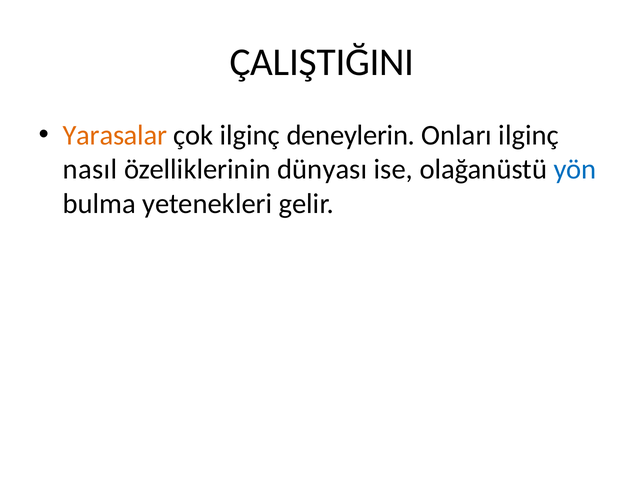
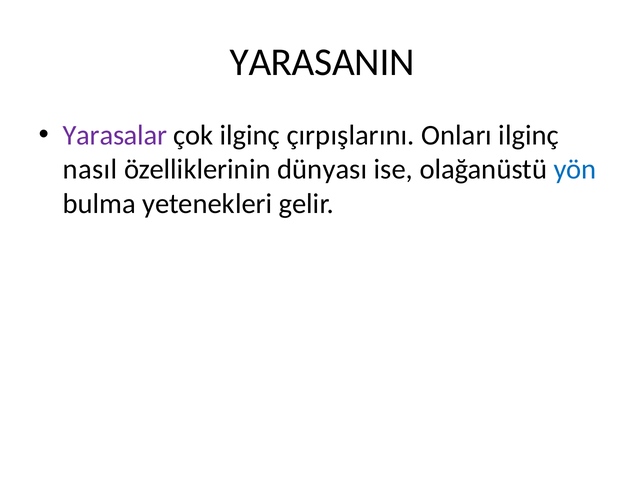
ÇALIŞTIĞINI: ÇALIŞTIĞINI -> YARASANIN
Yarasalar colour: orange -> purple
deneylerin: deneylerin -> çırpışlarını
